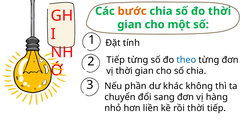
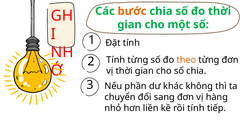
2 Tiếp: Tiếp -> Tính
theo colour: blue -> orange
rồi thời: thời -> tính
